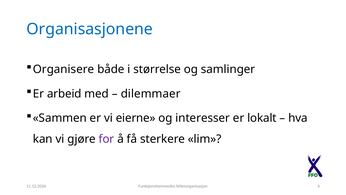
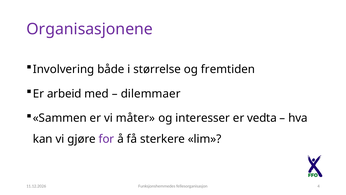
Organisasjonene colour: blue -> purple
Organisere: Organisere -> Involvering
samlinger: samlinger -> fremtiden
eierne: eierne -> måter
lokalt: lokalt -> vedta
